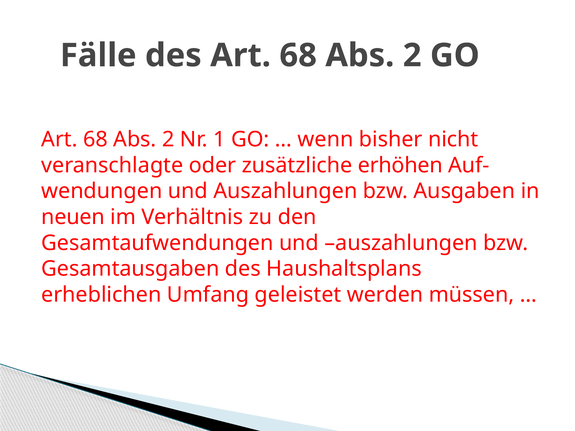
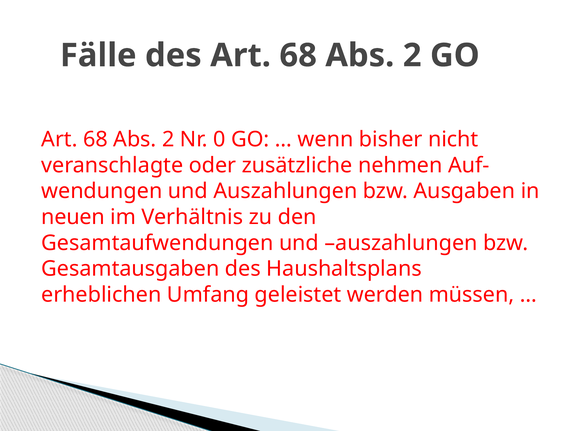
1: 1 -> 0
erhöhen: erhöhen -> nehmen
